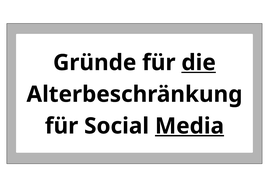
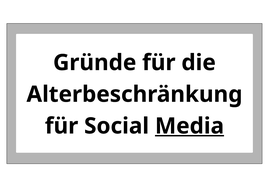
die underline: present -> none
